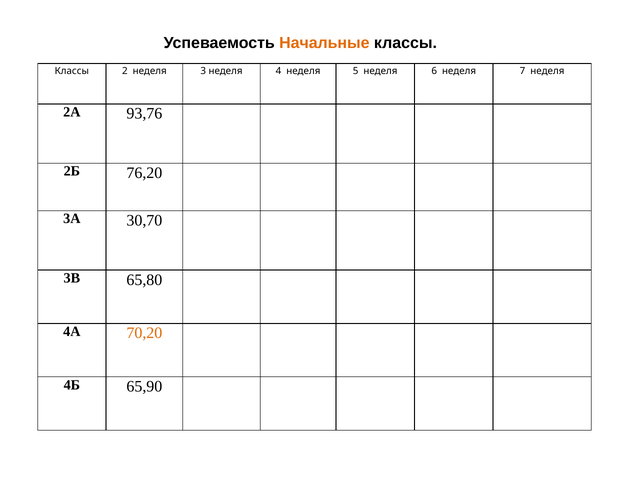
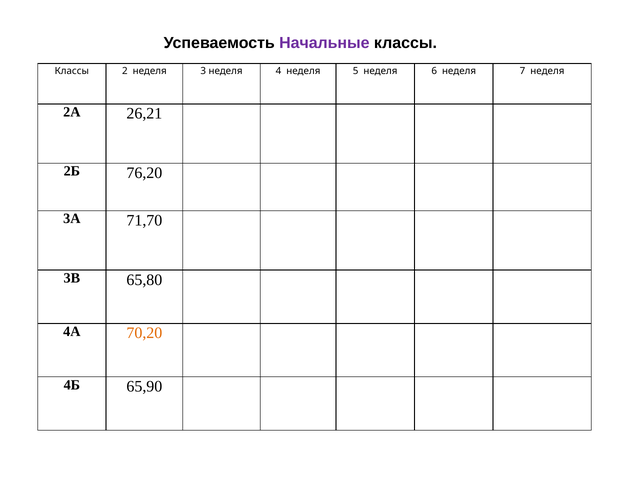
Начальные colour: orange -> purple
93,76: 93,76 -> 26,21
30,70: 30,70 -> 71,70
